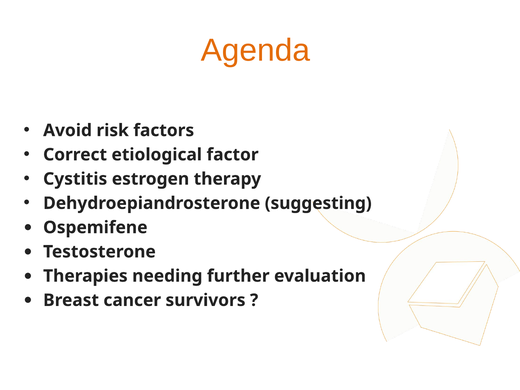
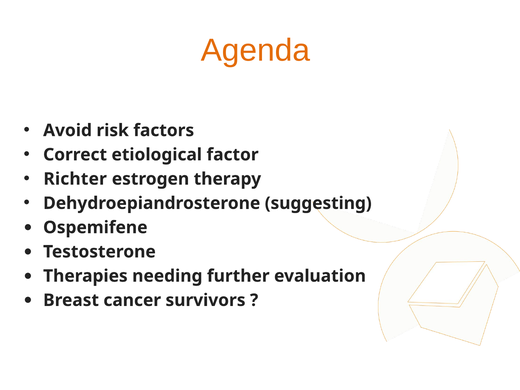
Cystitis: Cystitis -> Richter
